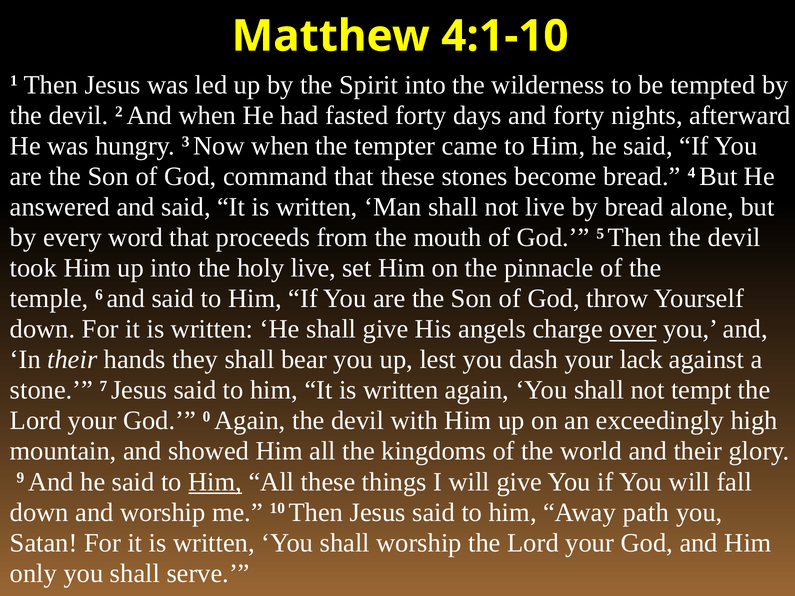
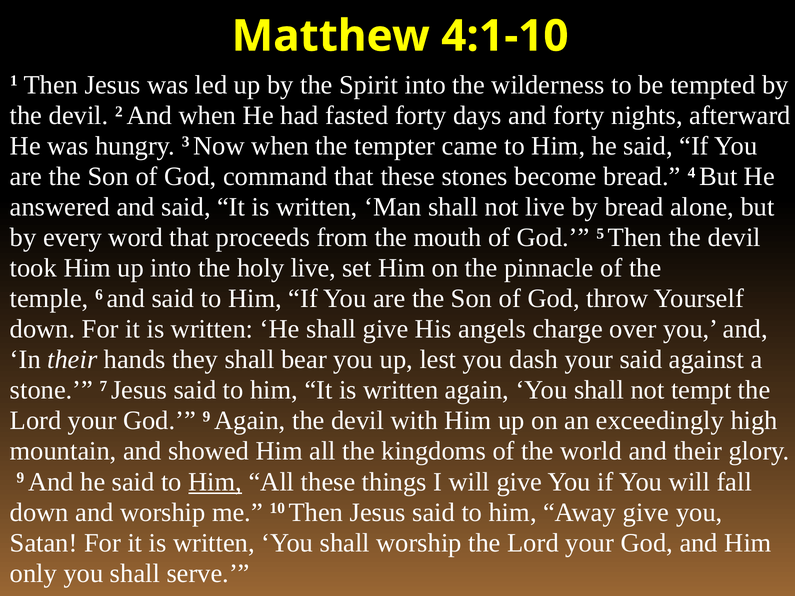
over underline: present -> none
your lack: lack -> said
God 0: 0 -> 9
Away path: path -> give
